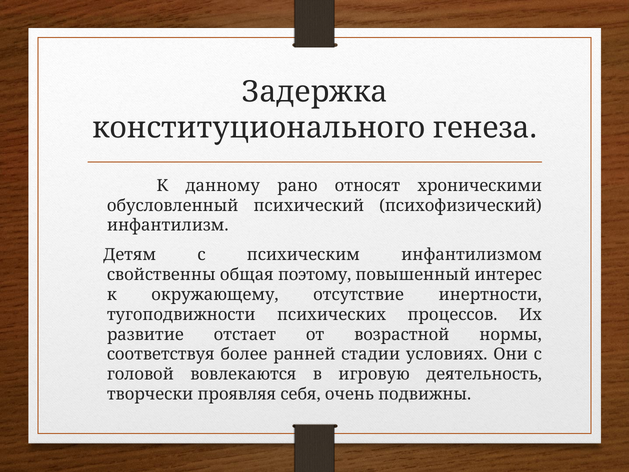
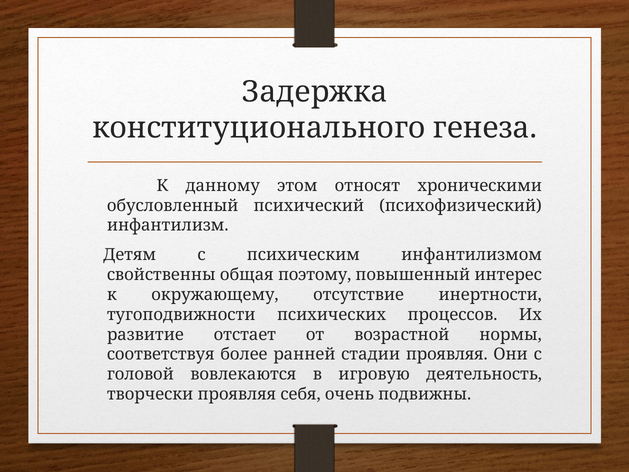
рано: рано -> этом
стадии условиях: условиях -> проявляя
